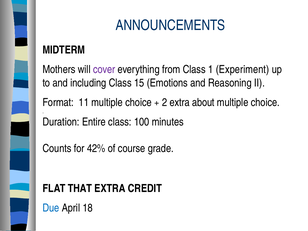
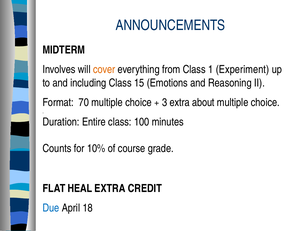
Mothers: Mothers -> Involves
cover colour: purple -> orange
11: 11 -> 70
2: 2 -> 3
42%: 42% -> 10%
THAT: THAT -> HEAL
